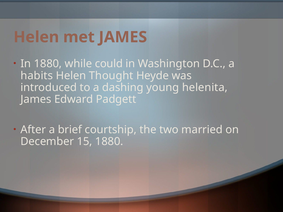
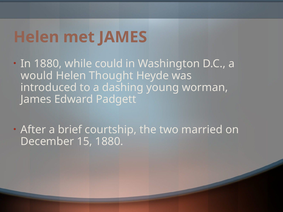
habits: habits -> would
helenita: helenita -> worman
